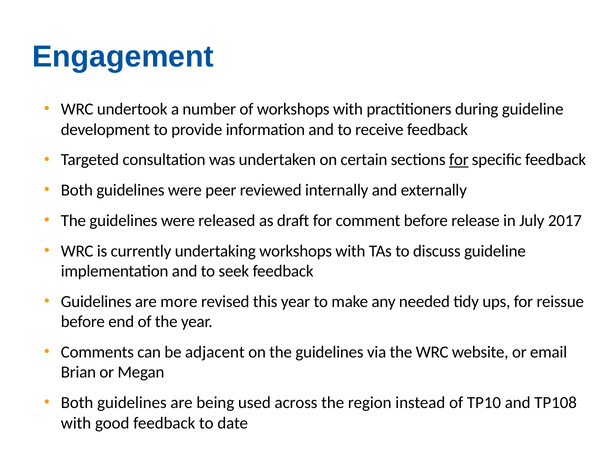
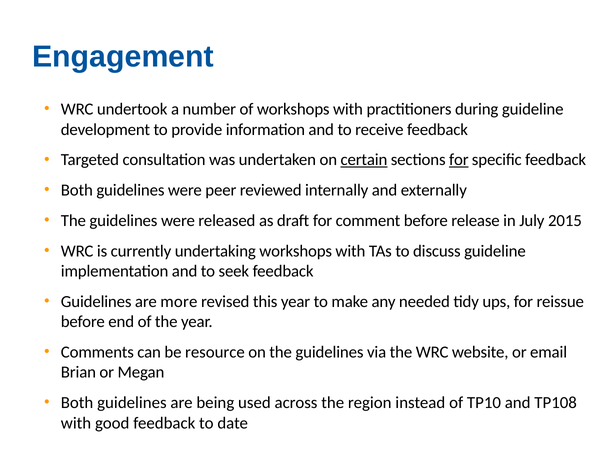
certain underline: none -> present
2017: 2017 -> 2015
adjacent: adjacent -> resource
